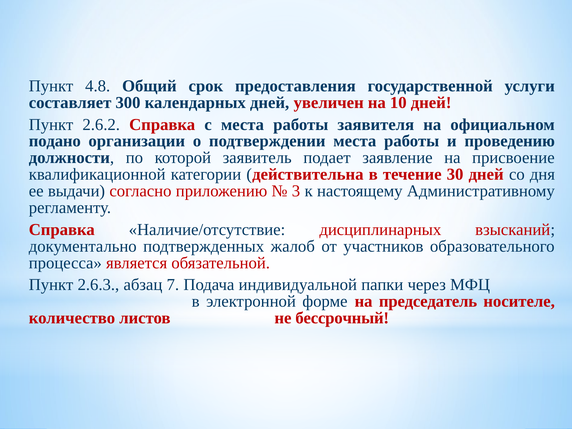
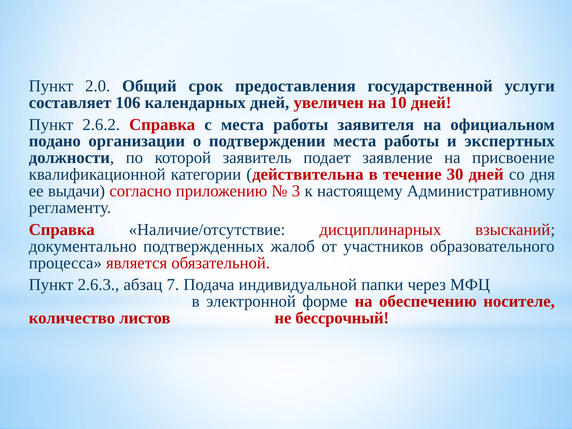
4.8: 4.8 -> 2.0
300: 300 -> 106
проведению: проведению -> экспертных
председатель: председатель -> обеспечению
